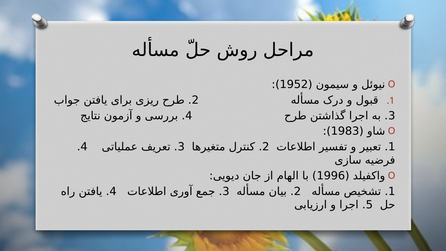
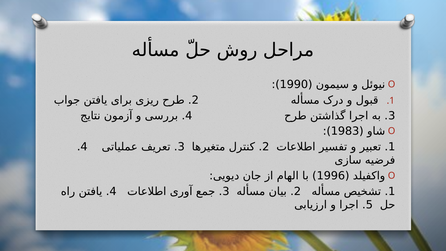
1952: 1952 -> 1990
